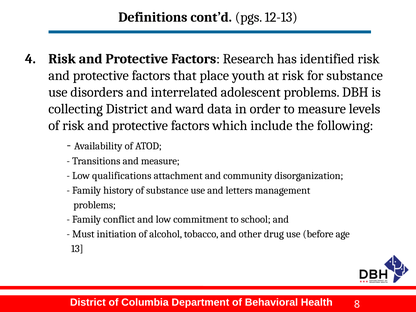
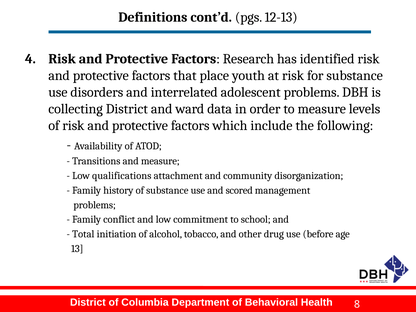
letters: letters -> scored
Must: Must -> Total
